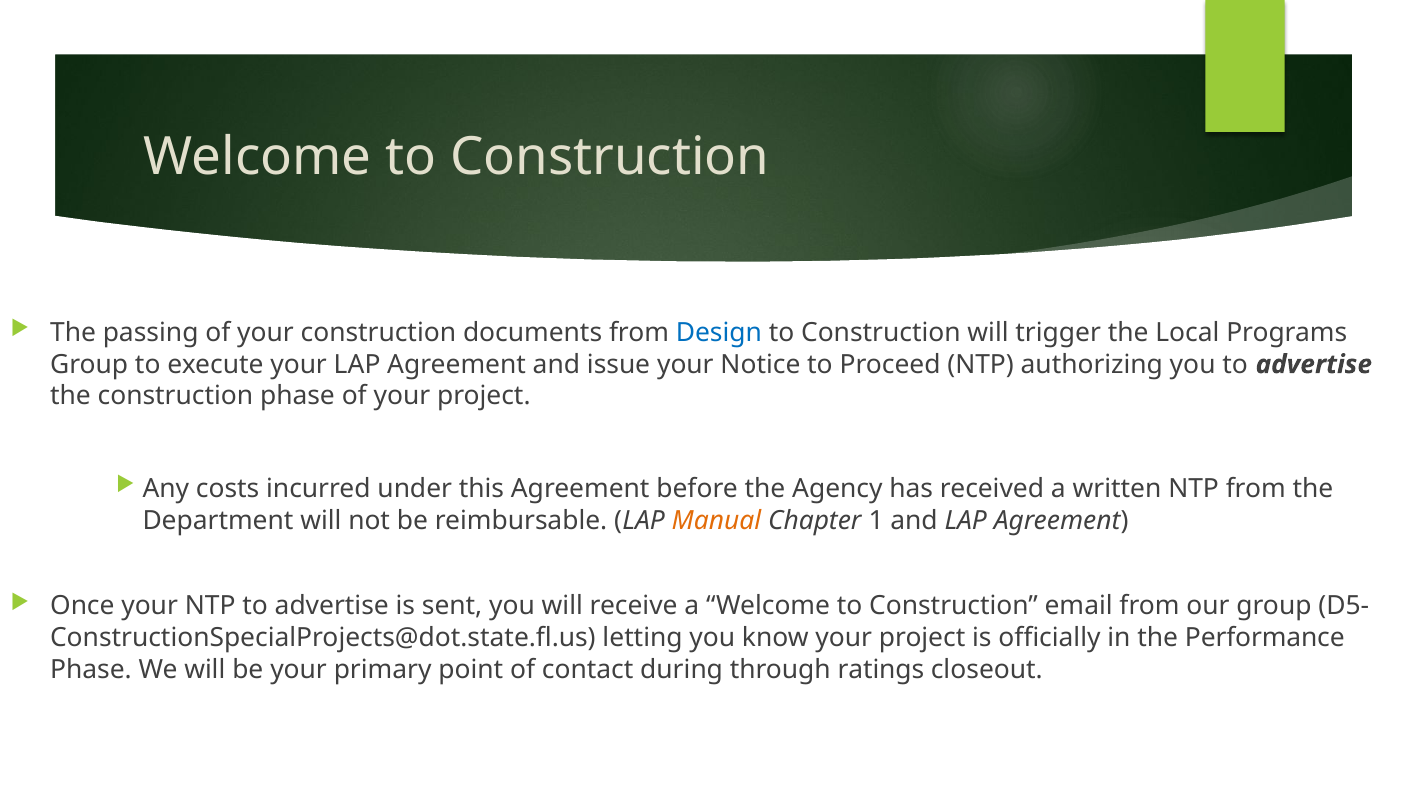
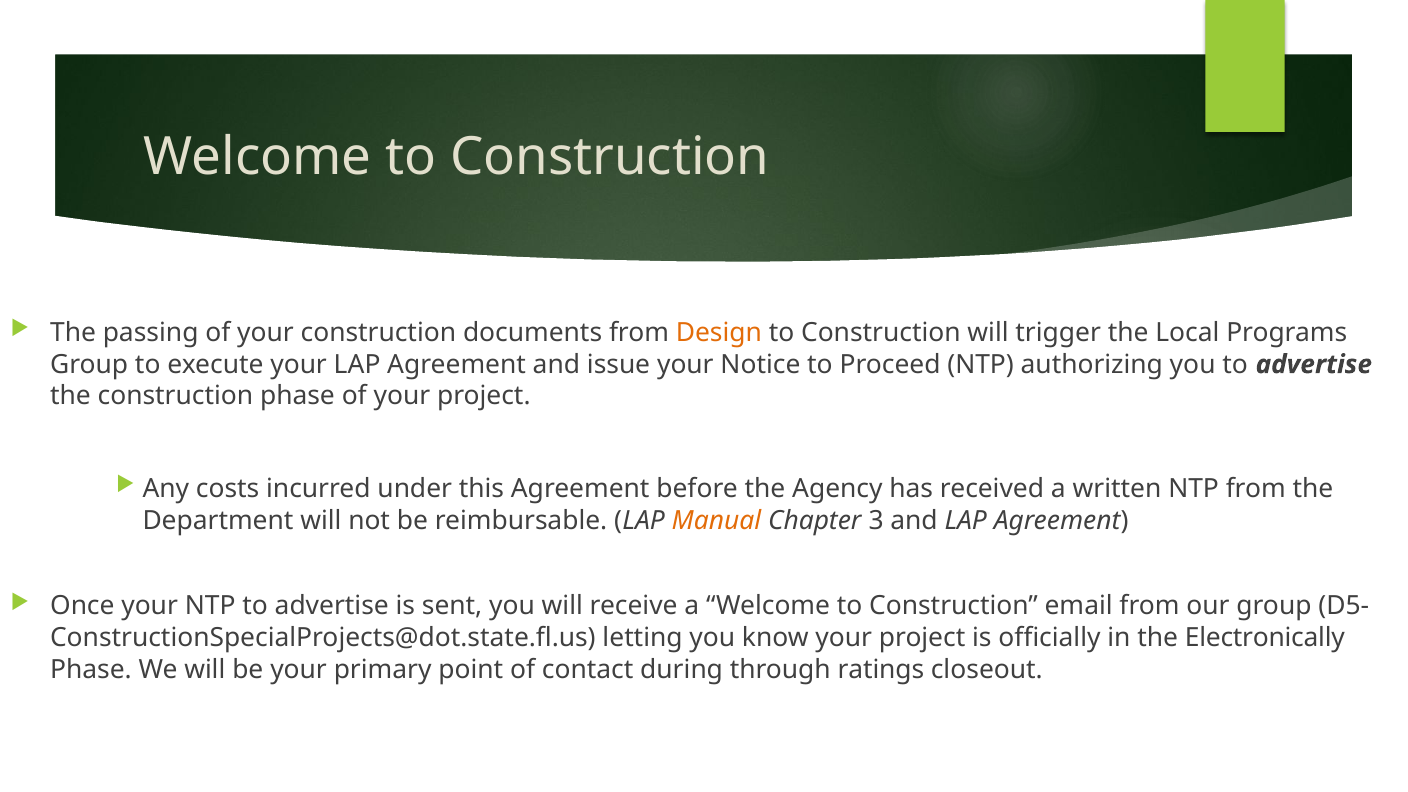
Design colour: blue -> orange
1: 1 -> 3
Performance: Performance -> Electronically
